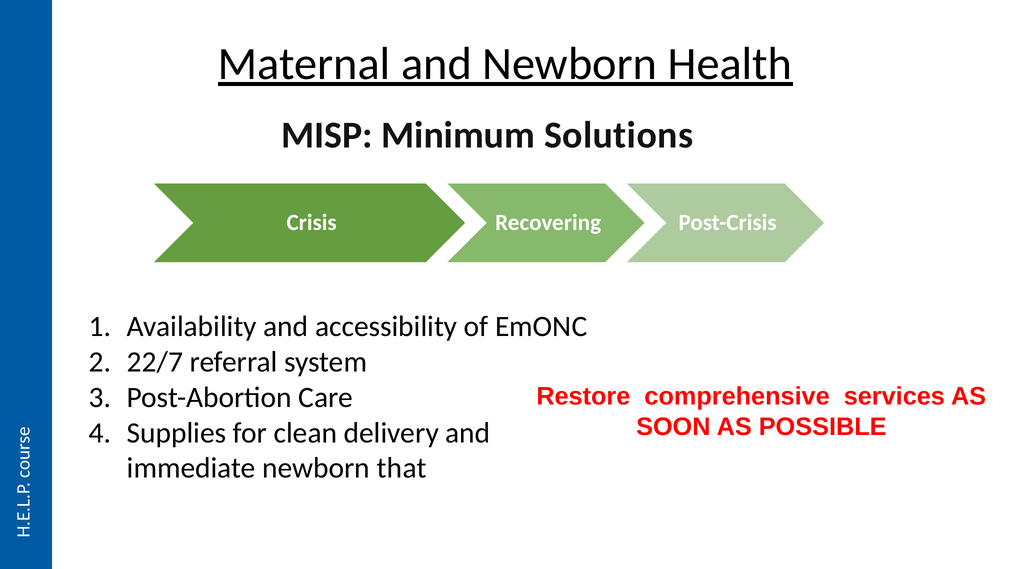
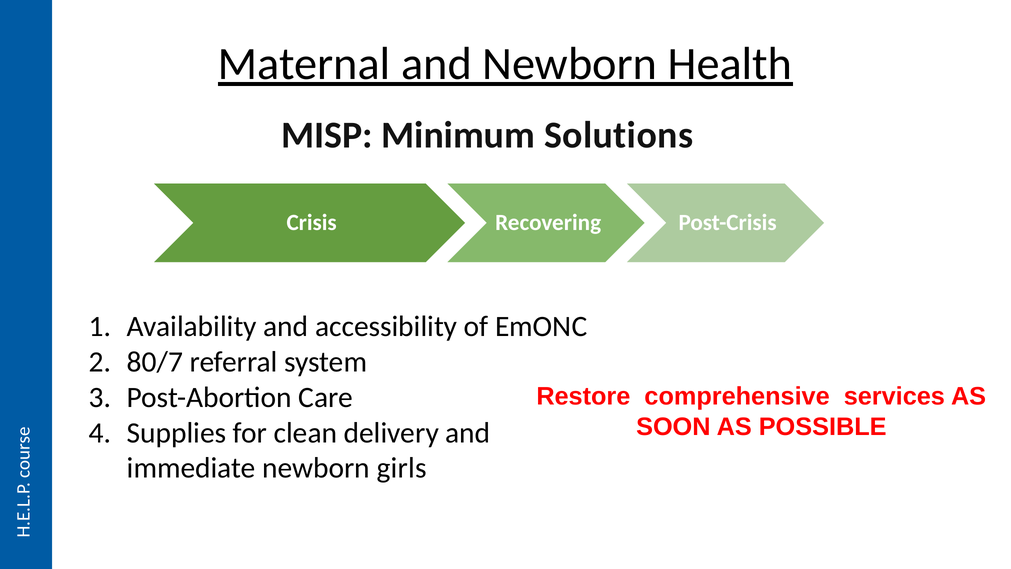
22/7: 22/7 -> 80/7
that: that -> girls
